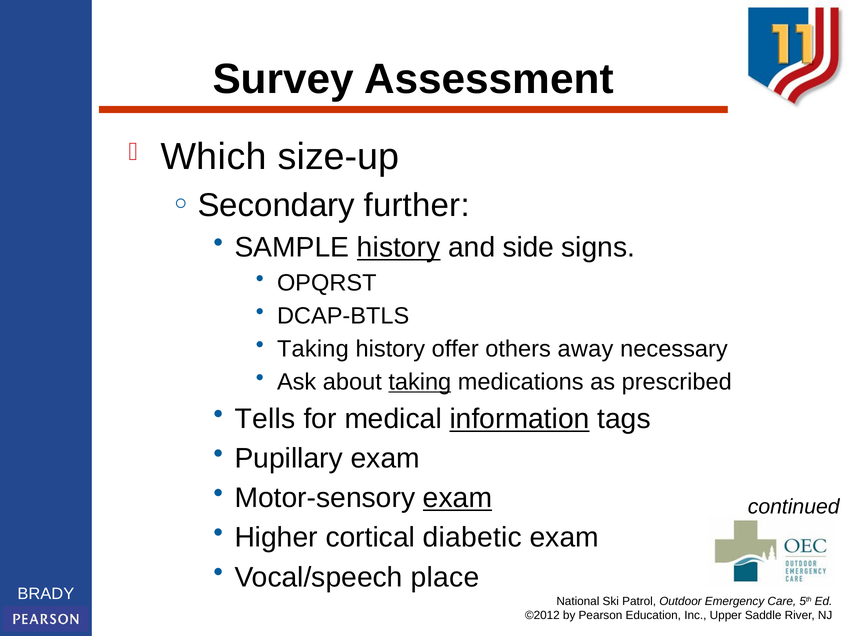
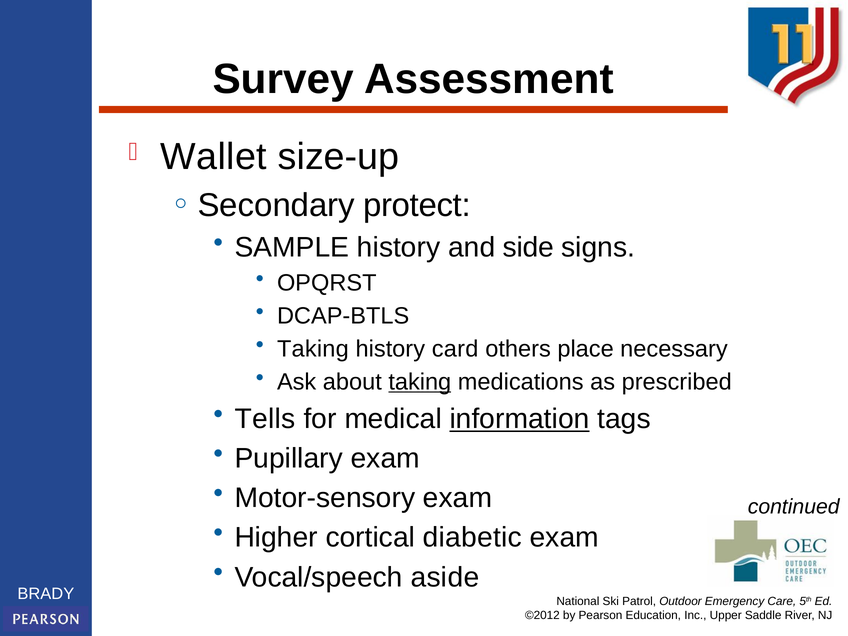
Which: Which -> Wallet
further: further -> protect
history at (399, 247) underline: present -> none
offer: offer -> card
away: away -> place
exam at (458, 498) underline: present -> none
place: place -> aside
